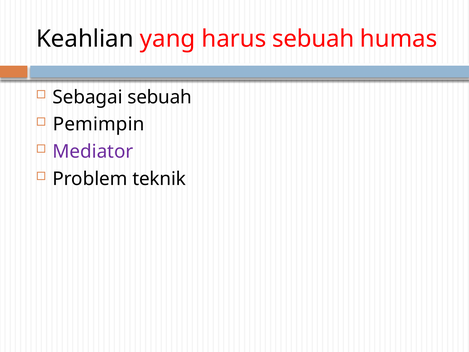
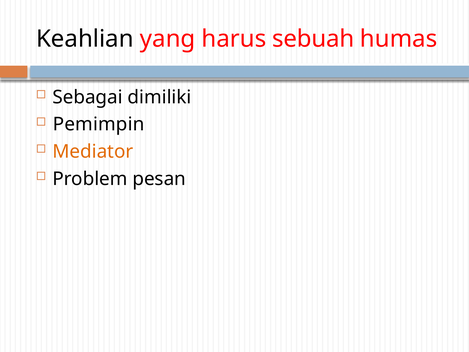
Sebagai sebuah: sebuah -> dimiliki
Mediator colour: purple -> orange
teknik: teknik -> pesan
